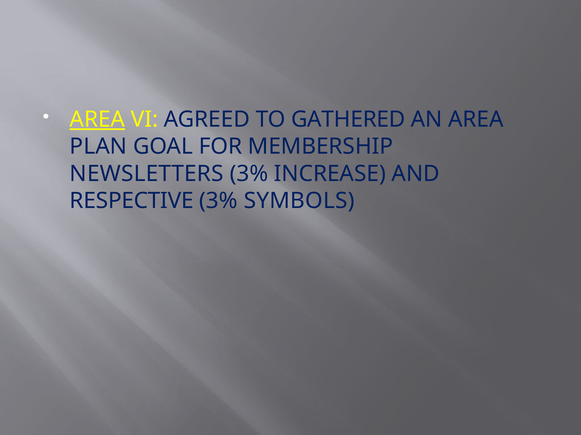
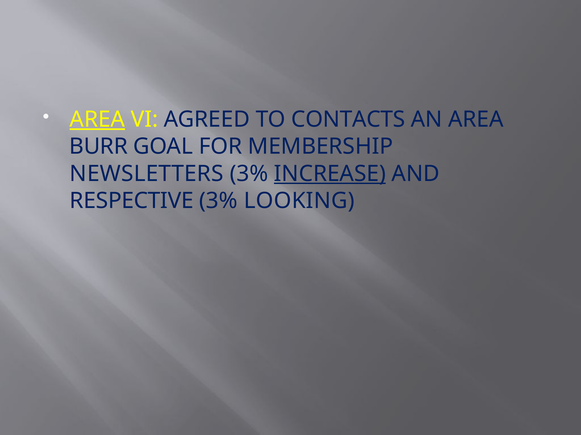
GATHERED: GATHERED -> CONTACTS
PLAN: PLAN -> BURR
INCREASE underline: none -> present
SYMBOLS: SYMBOLS -> LOOKING
